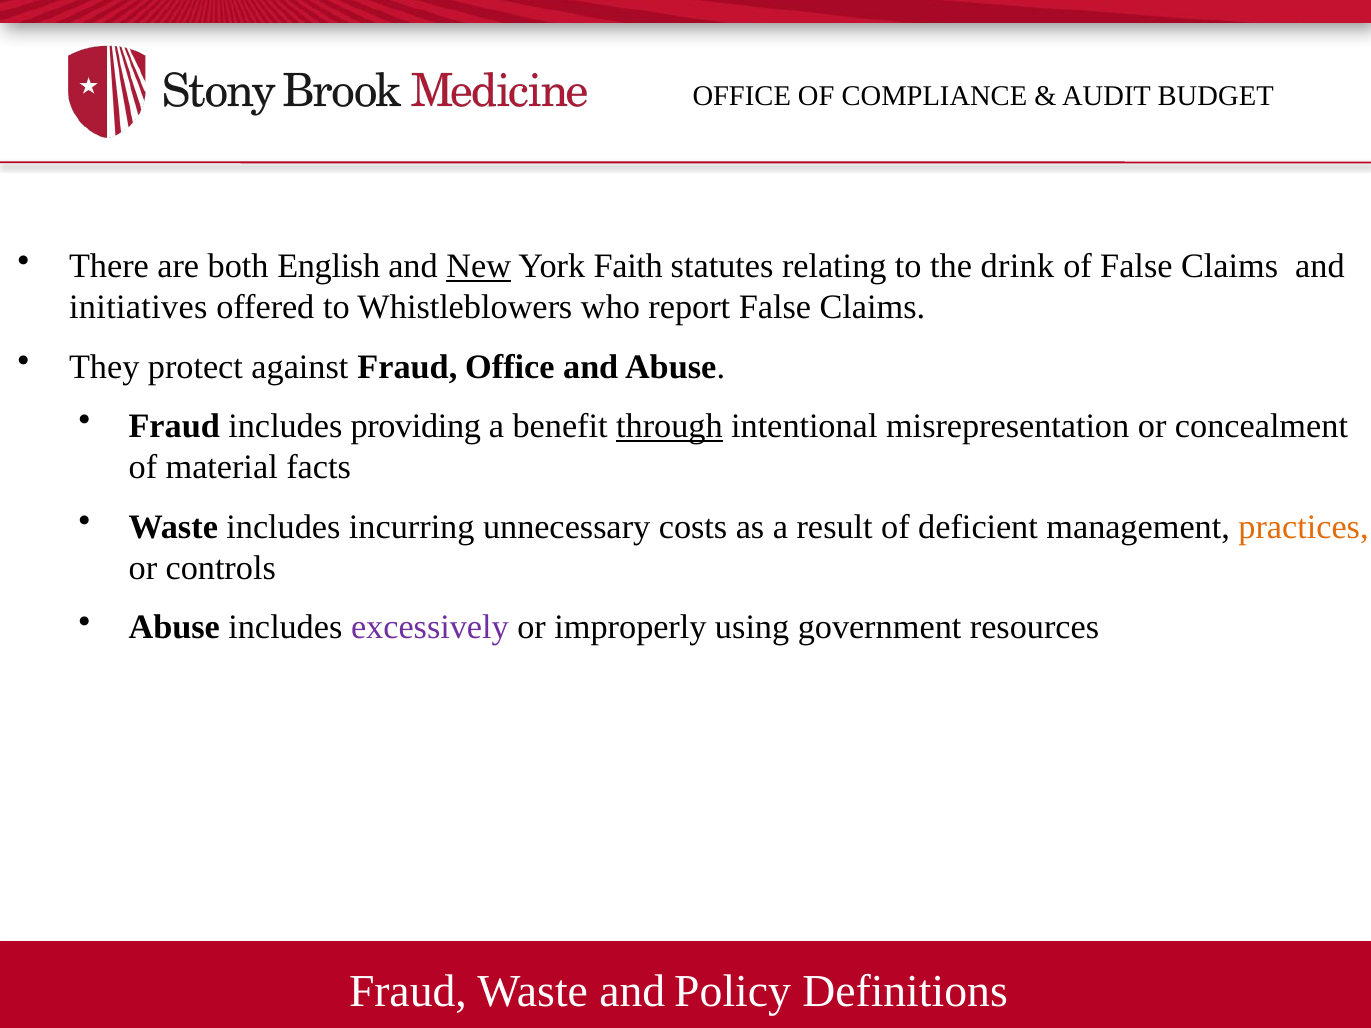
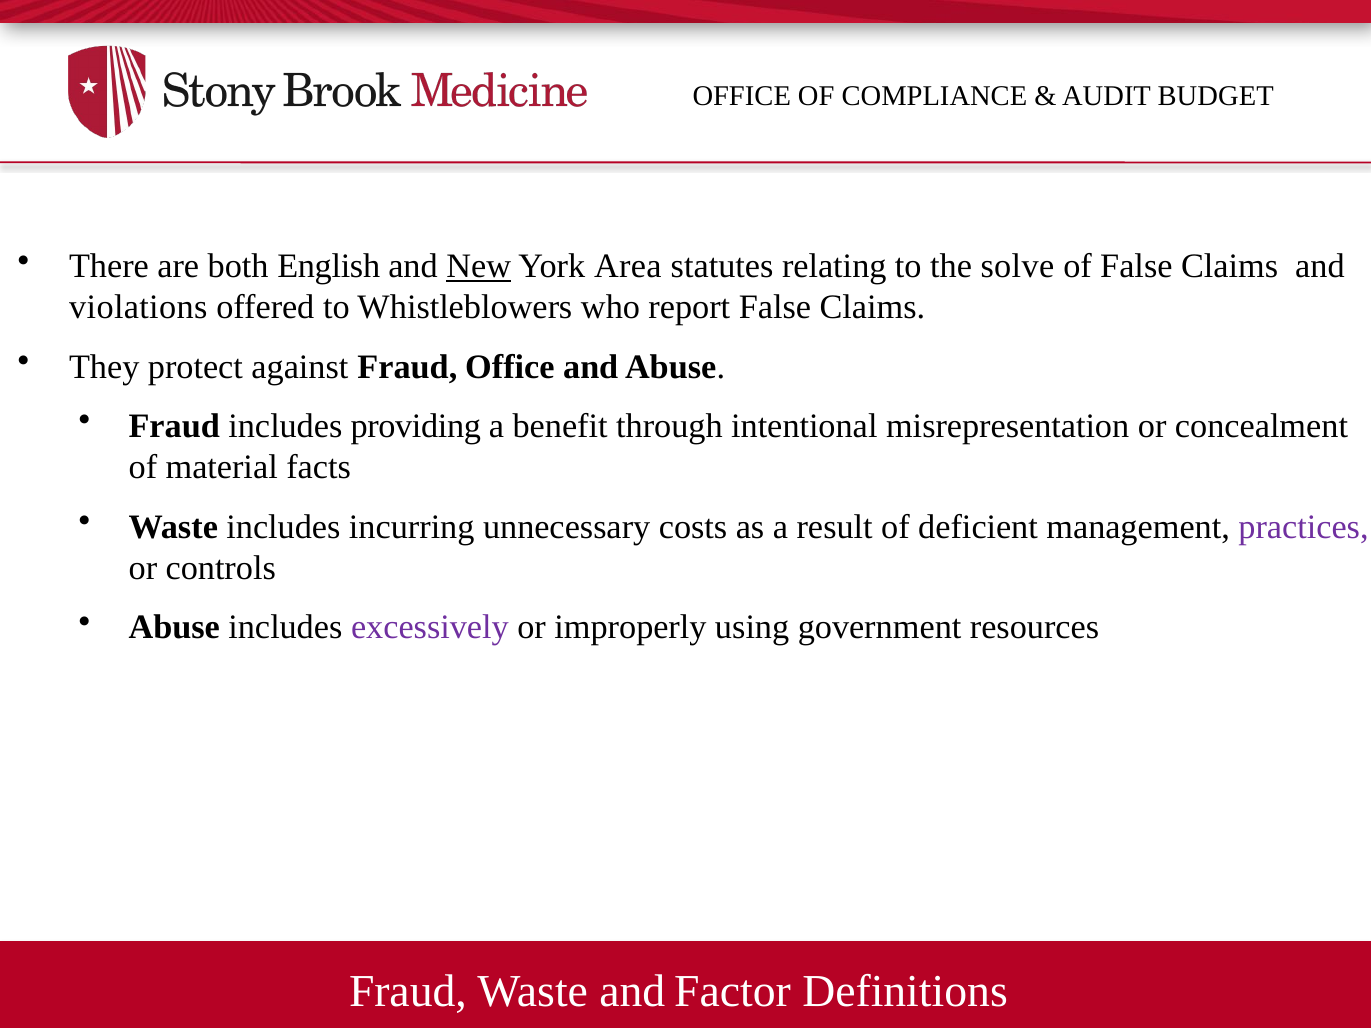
Faith: Faith -> Area
drink: drink -> solve
initiatives: initiatives -> violations
through underline: present -> none
practices colour: orange -> purple
Policy: Policy -> Factor
